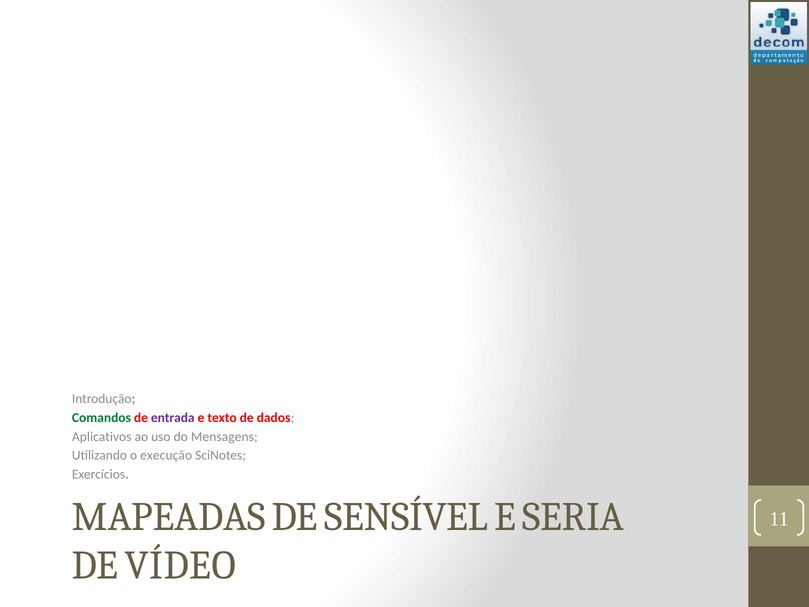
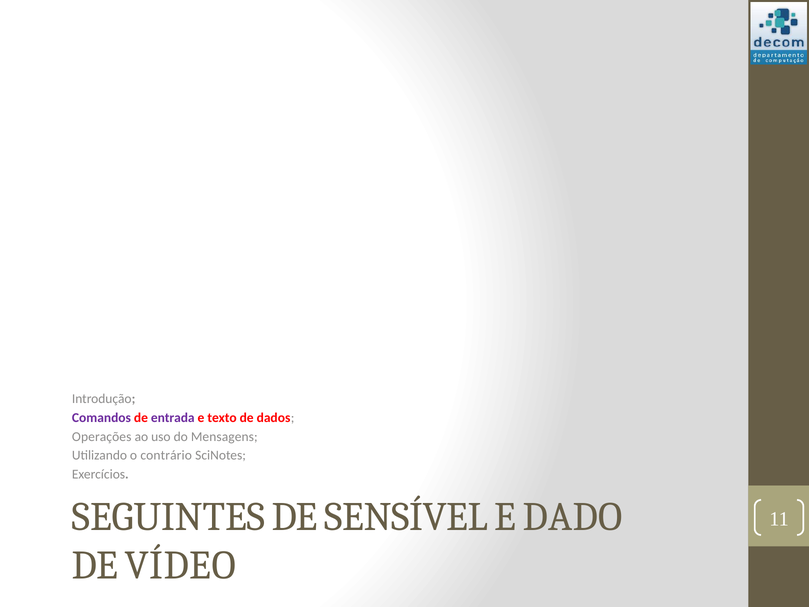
Comandos colour: green -> purple
Aplicativos: Aplicativos -> Operações
execução: execução -> contrário
MAPEADAS: MAPEADAS -> SEGUINTES
SERIA: SERIA -> DADO
